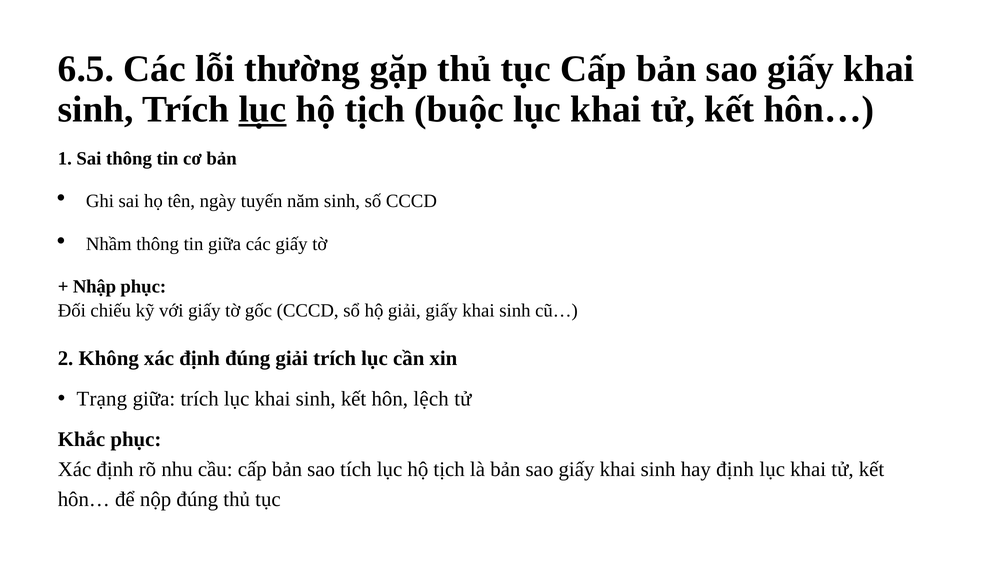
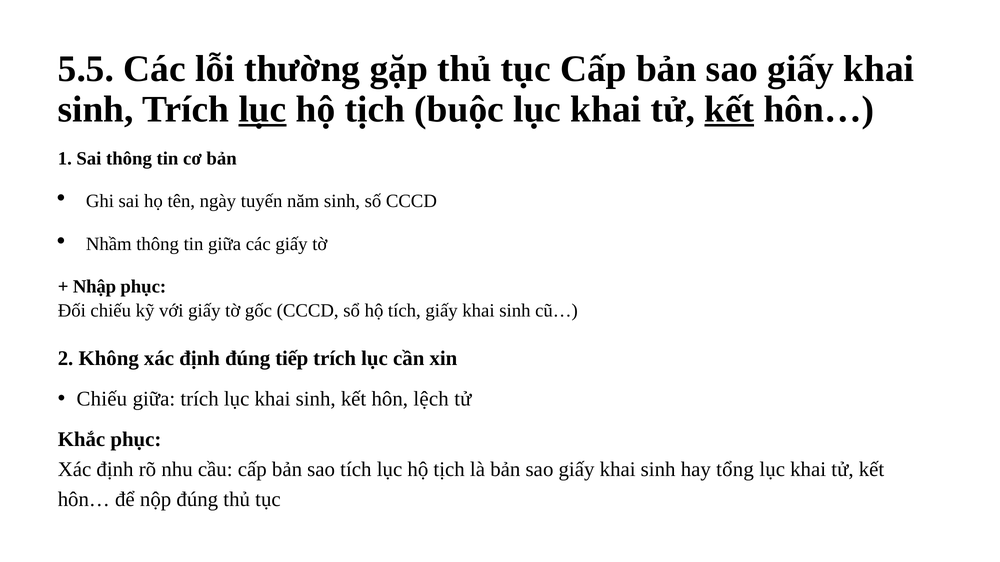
6.5: 6.5 -> 5.5
kết at (729, 109) underline: none -> present
hộ giải: giải -> tích
đúng giải: giải -> tiếp
Trạng at (102, 399): Trạng -> Chiếu
hay định: định -> tổng
